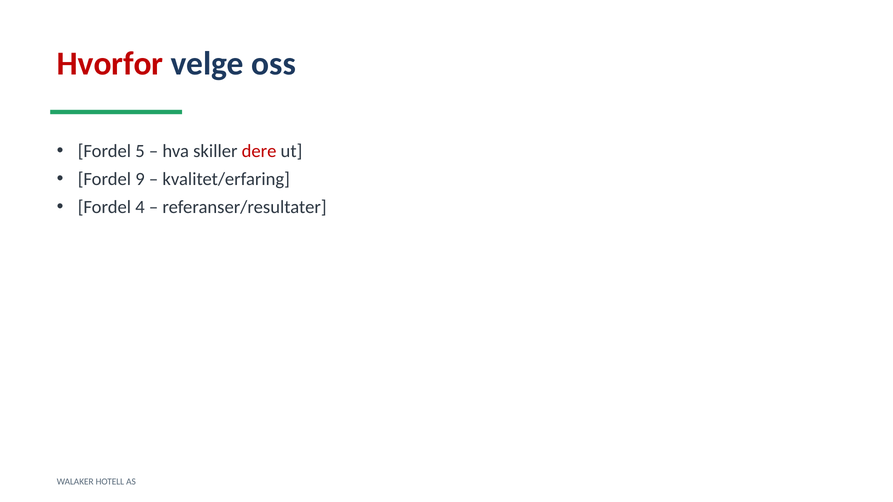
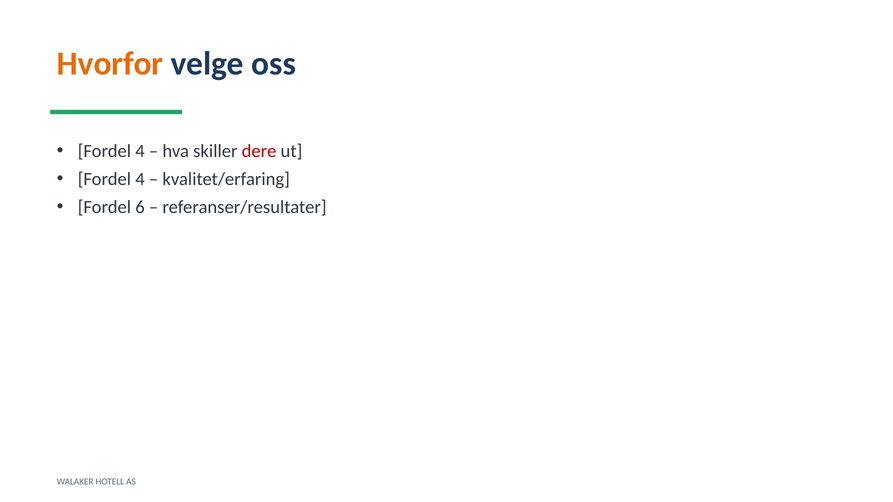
Hvorfor colour: red -> orange
5 at (140, 151): 5 -> 4
9 at (140, 179): 9 -> 4
4: 4 -> 6
